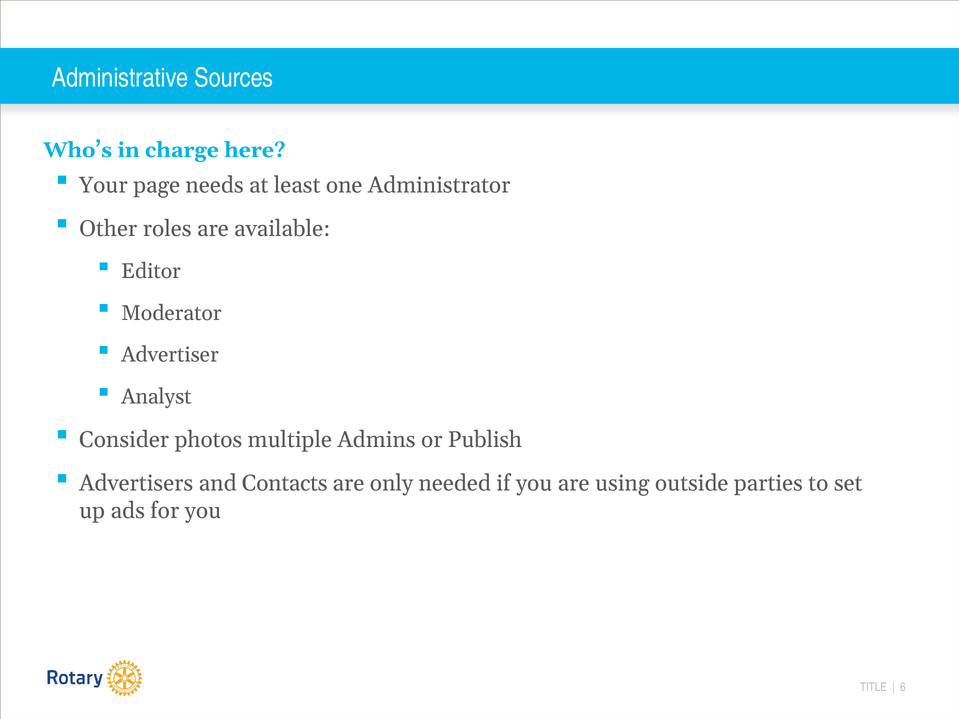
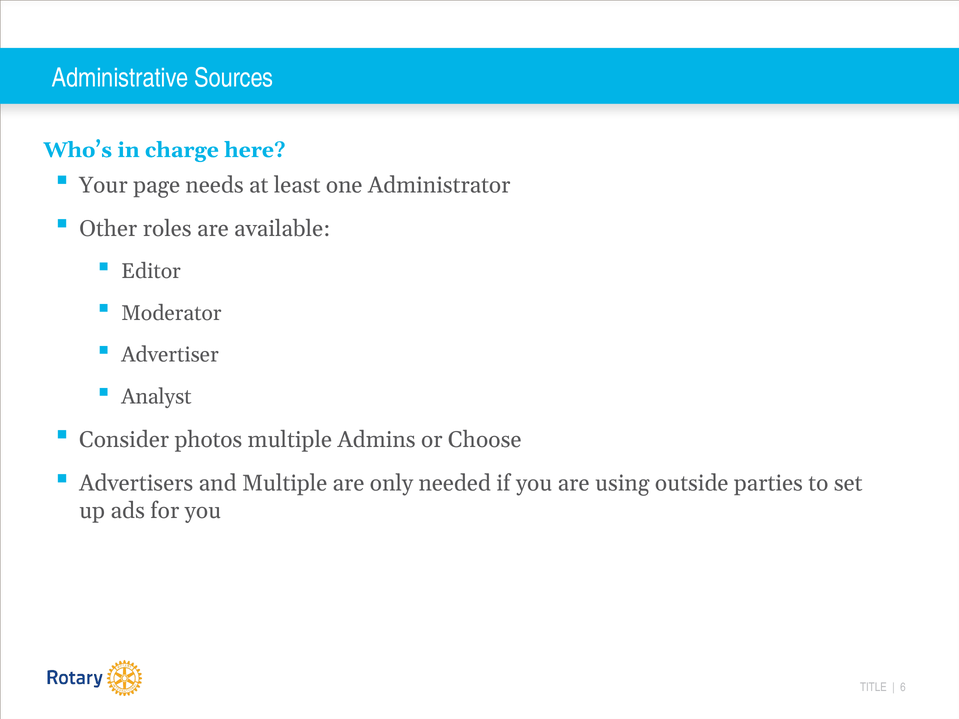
Publish: Publish -> Choose
and Contacts: Contacts -> Multiple
